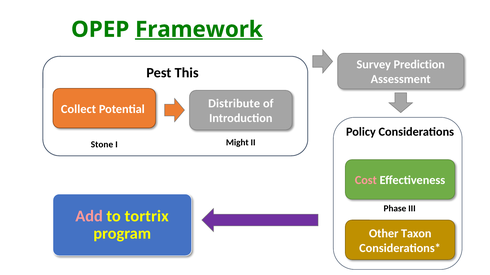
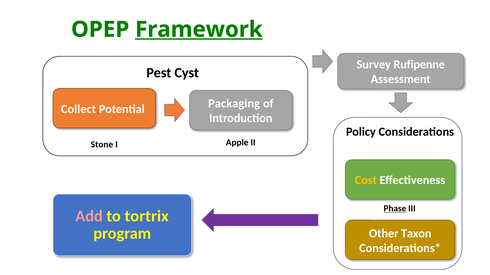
Prediction: Prediction -> Rufipenne
This: This -> Cyst
Distribute: Distribute -> Packaging
Might: Might -> Apple
Cost colour: pink -> yellow
Phase underline: none -> present
